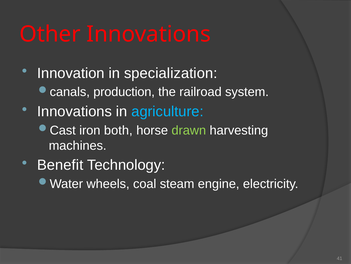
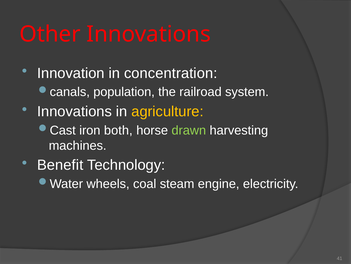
specialization: specialization -> concentration
production: production -> population
agriculture colour: light blue -> yellow
